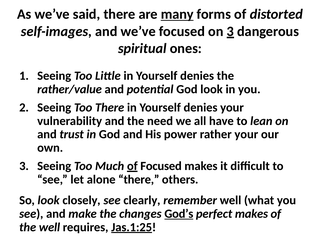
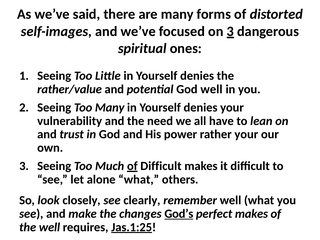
many at (177, 14) underline: present -> none
God look: look -> well
Too There: There -> Many
of Focused: Focused -> Difficult
alone there: there -> what
